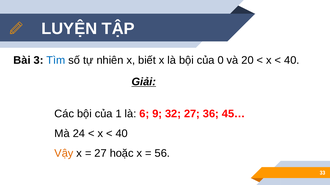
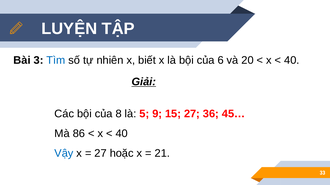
0: 0 -> 6
1: 1 -> 8
6: 6 -> 5
32: 32 -> 15
24: 24 -> 86
Vậy colour: orange -> blue
56: 56 -> 21
